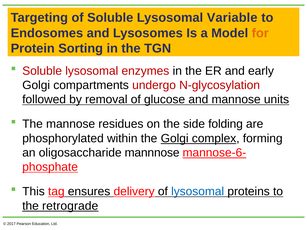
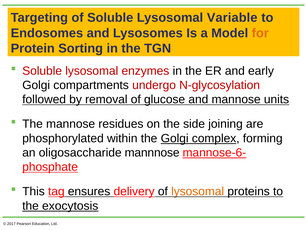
folding: folding -> joining
lysosomal at (198, 192) colour: blue -> orange
retrograde: retrograde -> exocytosis
